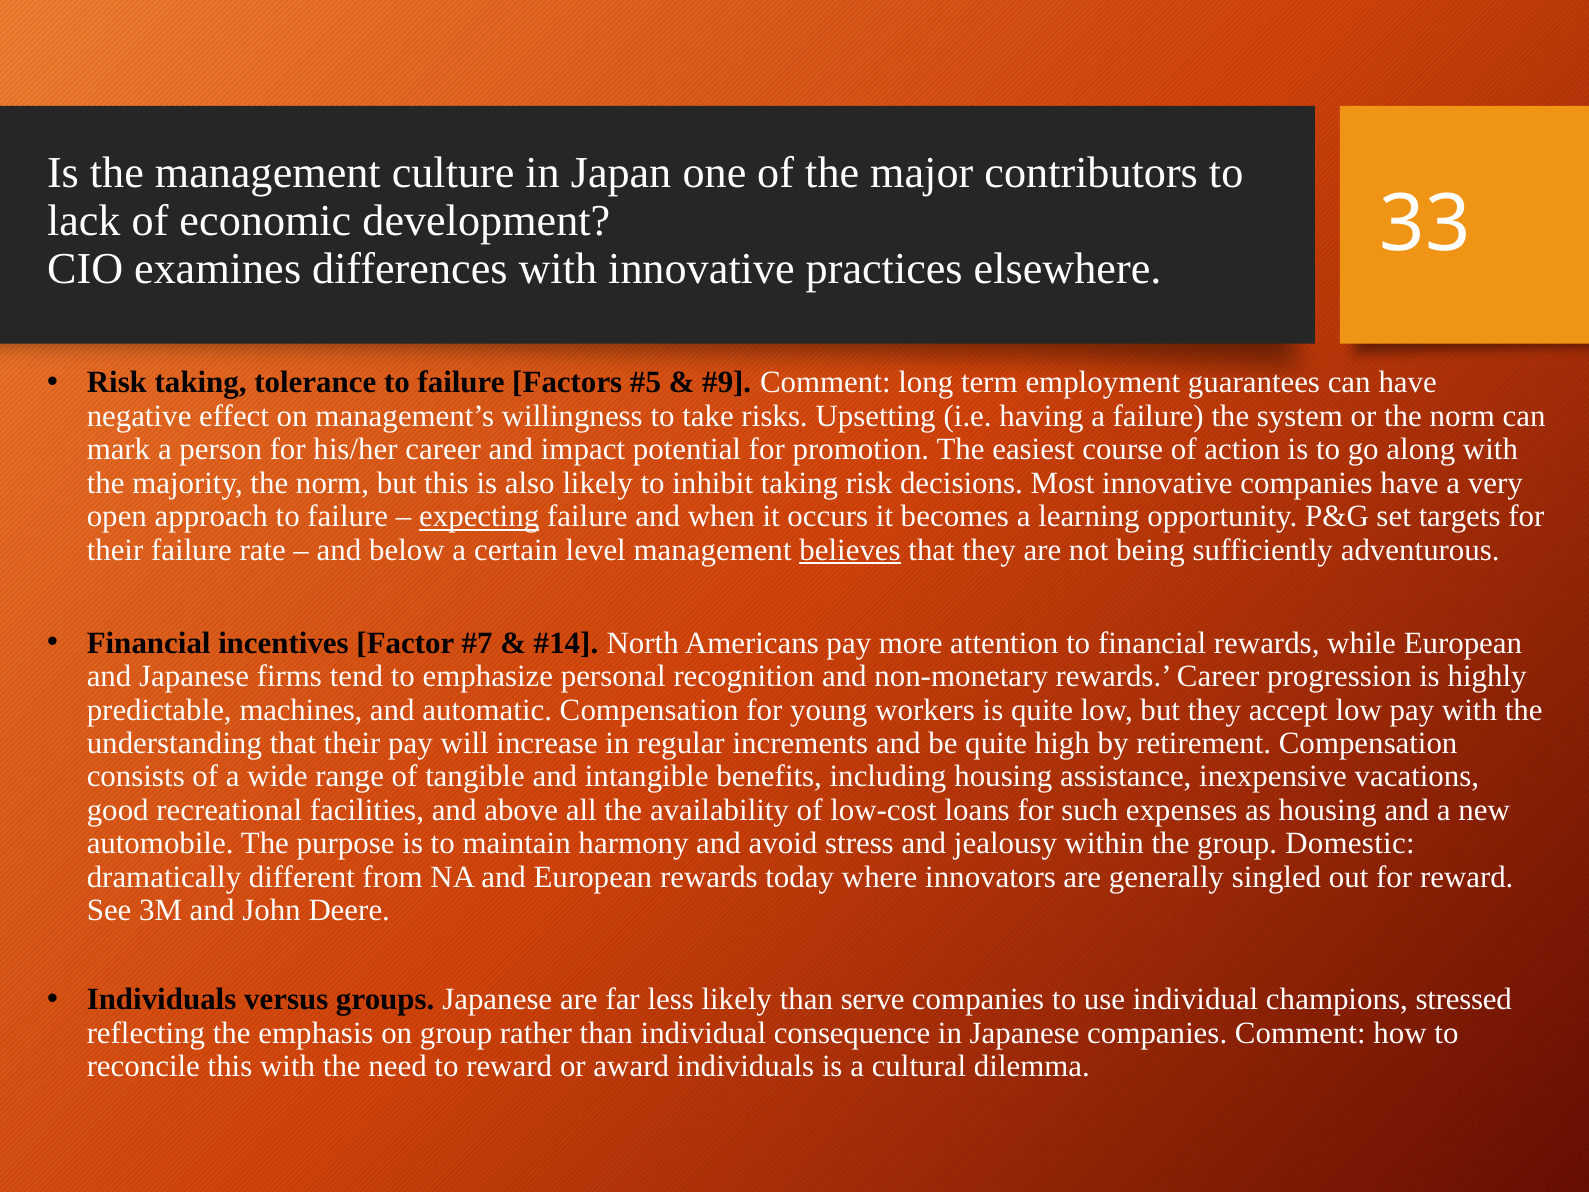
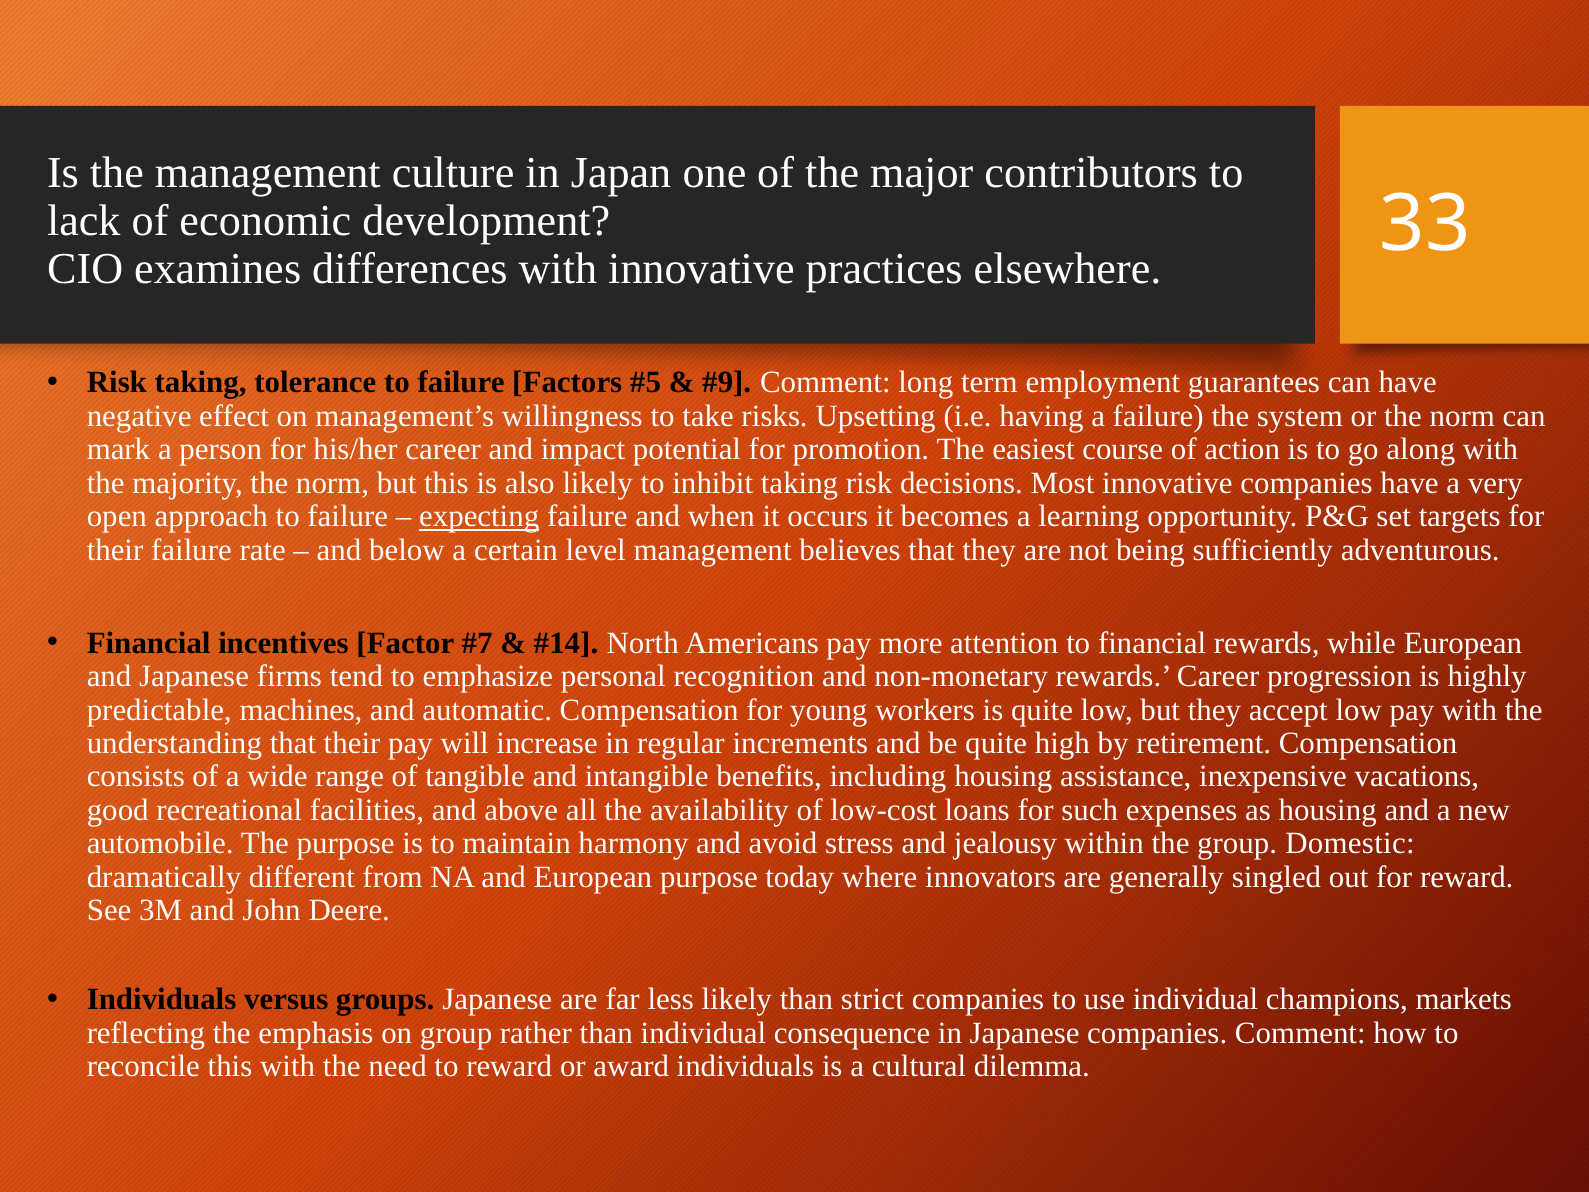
believes underline: present -> none
European rewards: rewards -> purpose
serve: serve -> strict
stressed: stressed -> markets
